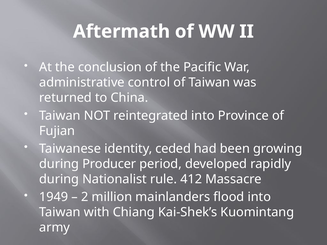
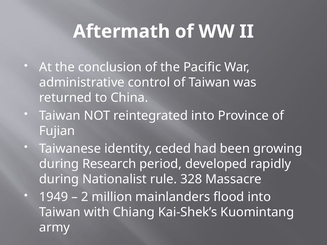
Producer: Producer -> Research
412: 412 -> 328
